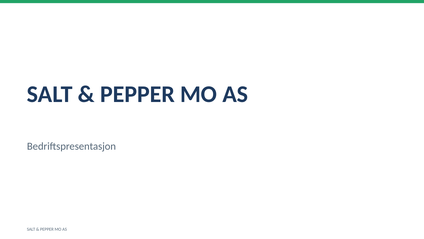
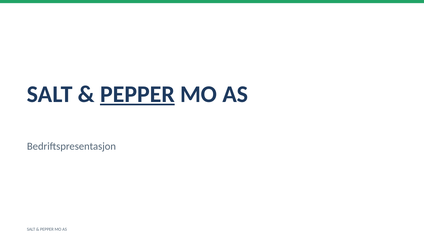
PEPPER at (137, 94) underline: none -> present
